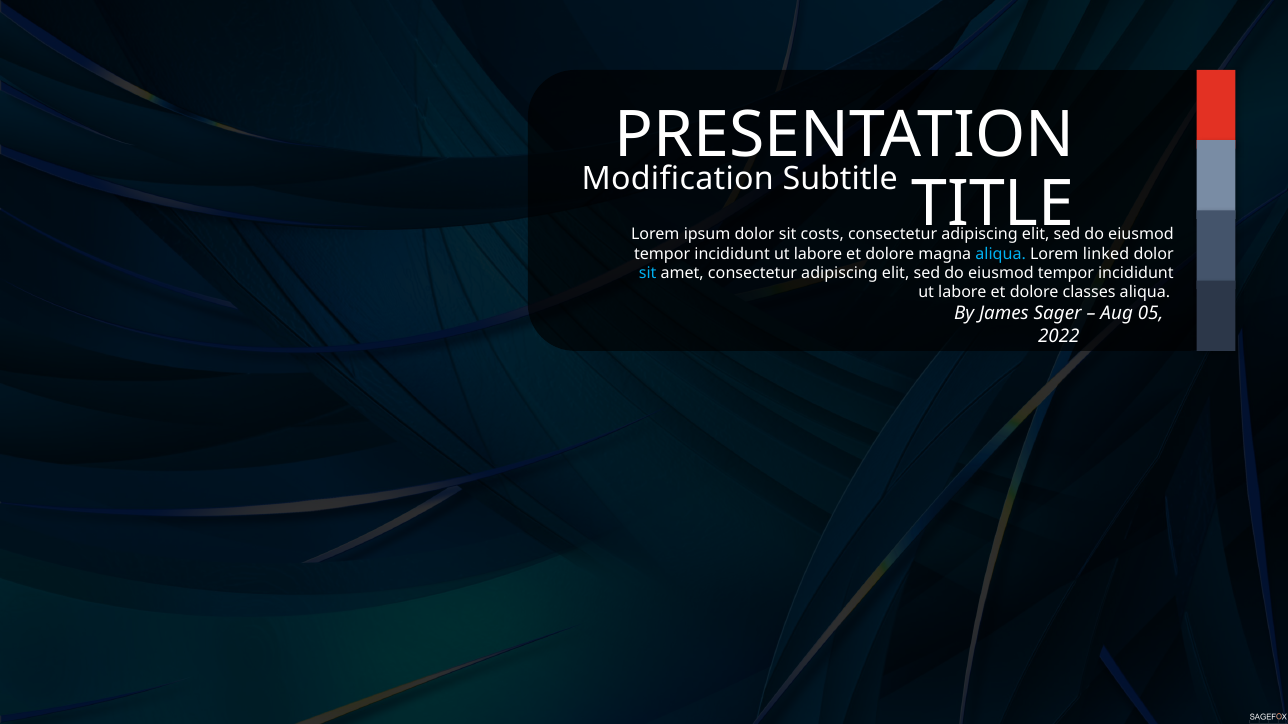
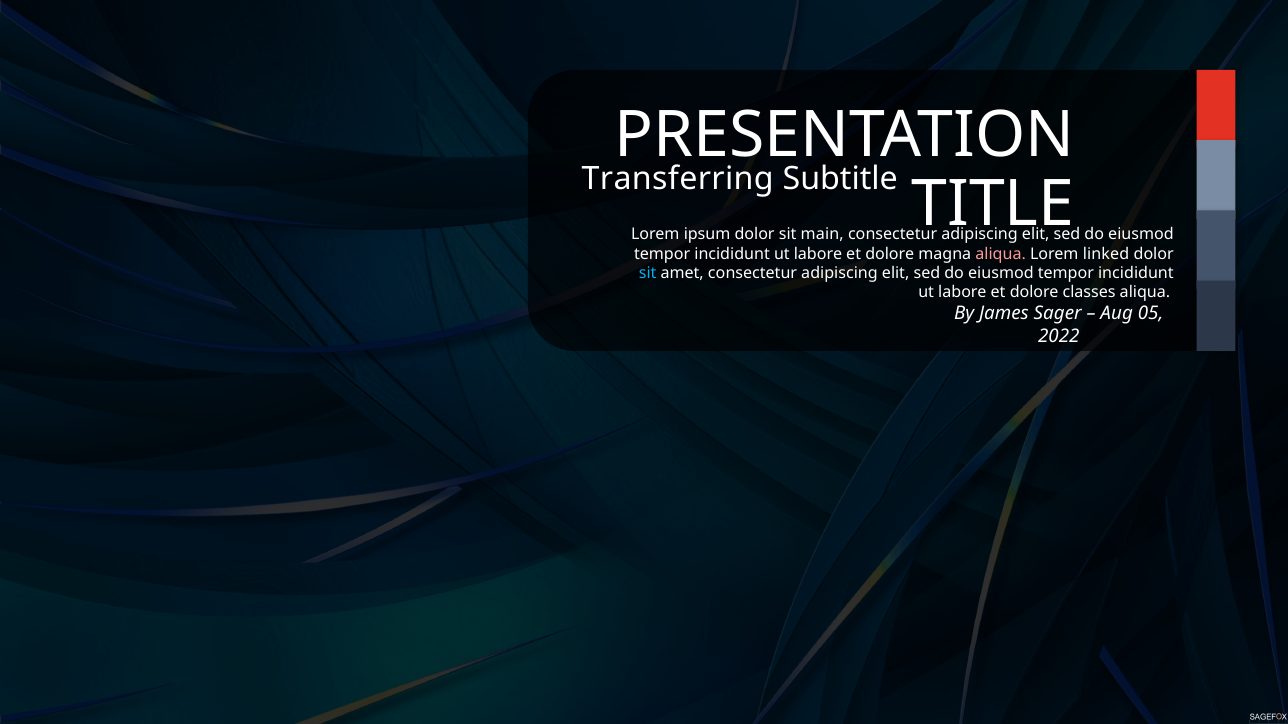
Modification: Modification -> Transferring
costs: costs -> main
aliqua at (1001, 254) colour: light blue -> pink
